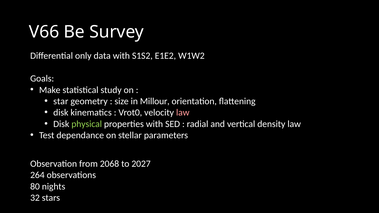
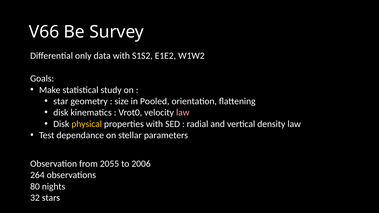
Millour: Millour -> Pooled
physical colour: light green -> yellow
2068: 2068 -> 2055
2027: 2027 -> 2006
